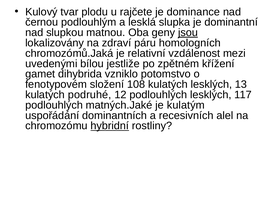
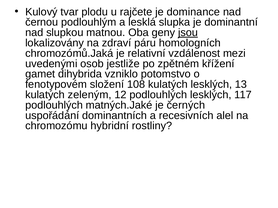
bílou: bílou -> osob
podruhé: podruhé -> zeleným
kulatým: kulatým -> černých
hybridní underline: present -> none
